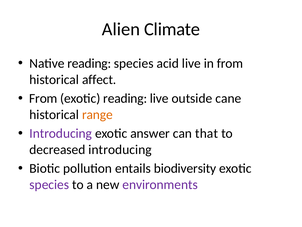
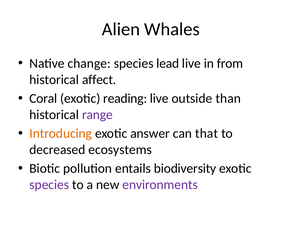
Climate: Climate -> Whales
Native reading: reading -> change
acid: acid -> lead
From at (43, 98): From -> Coral
cane: cane -> than
range colour: orange -> purple
Introducing at (61, 133) colour: purple -> orange
decreased introducing: introducing -> ecosystems
